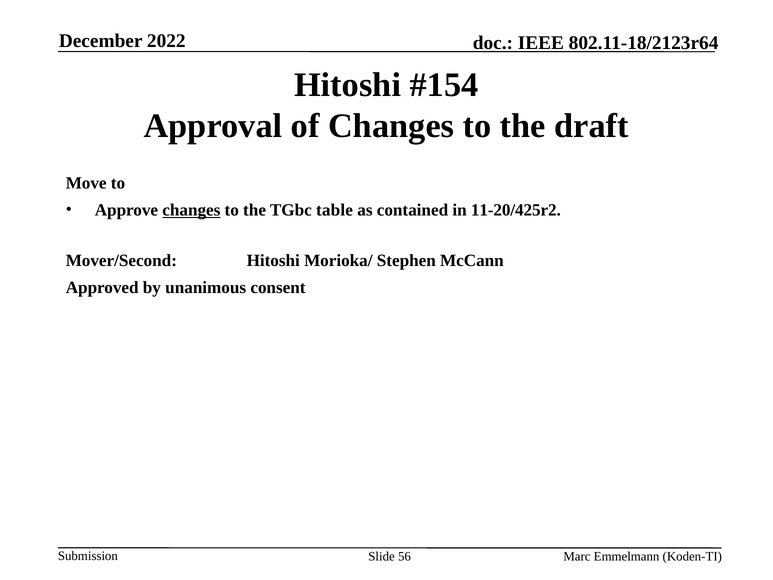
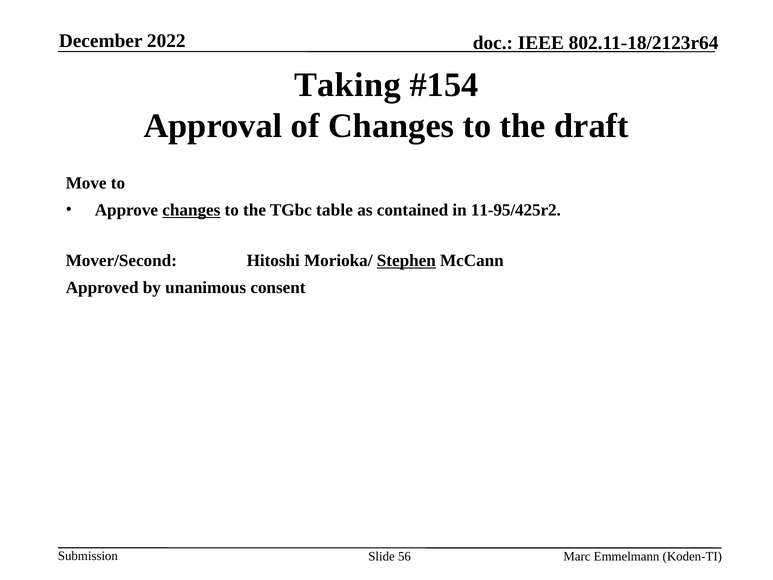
Hitoshi at (348, 85): Hitoshi -> Taking
11-20/425r2: 11-20/425r2 -> 11-95/425r2
Stephen underline: none -> present
